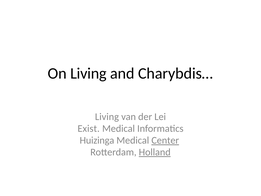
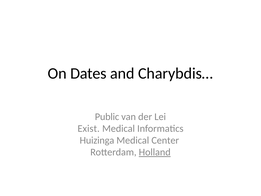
On Living: Living -> Dates
Living at (107, 117): Living -> Public
Center underline: present -> none
